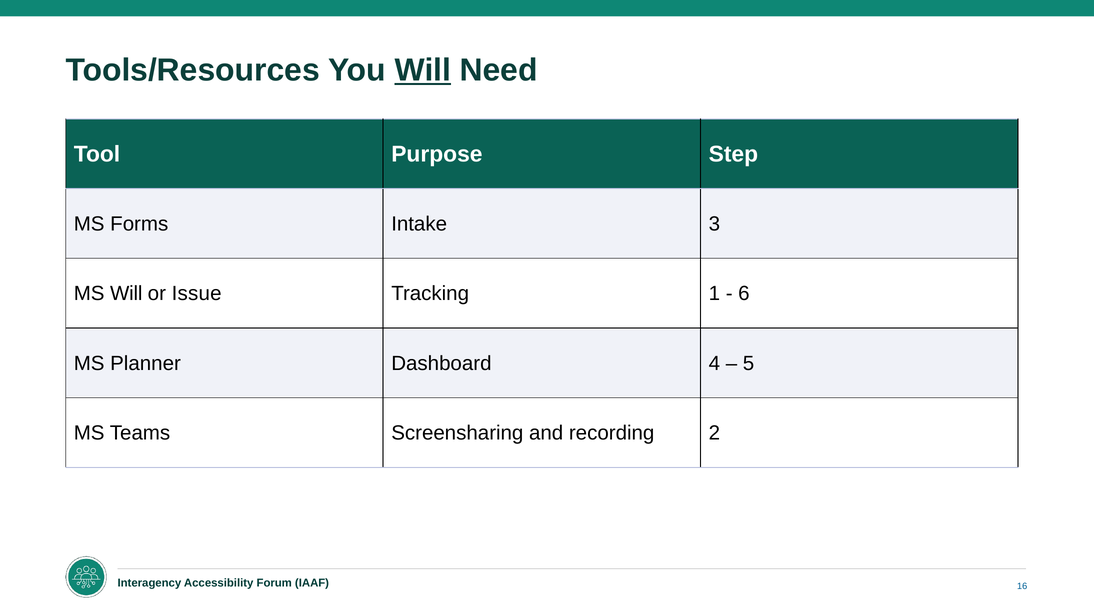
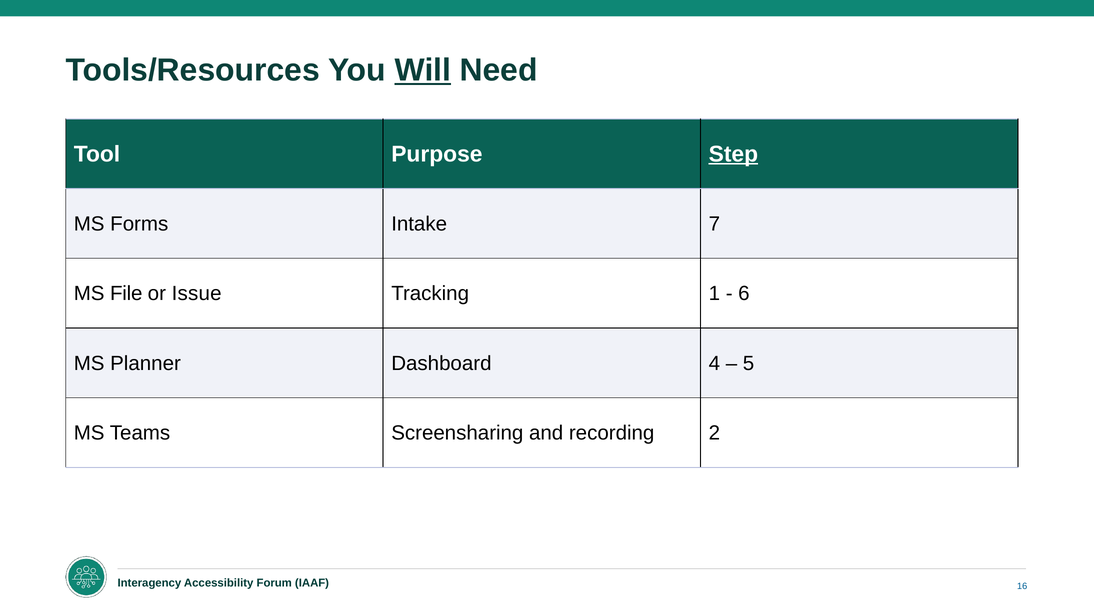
Step underline: none -> present
3: 3 -> 7
MS Will: Will -> File
